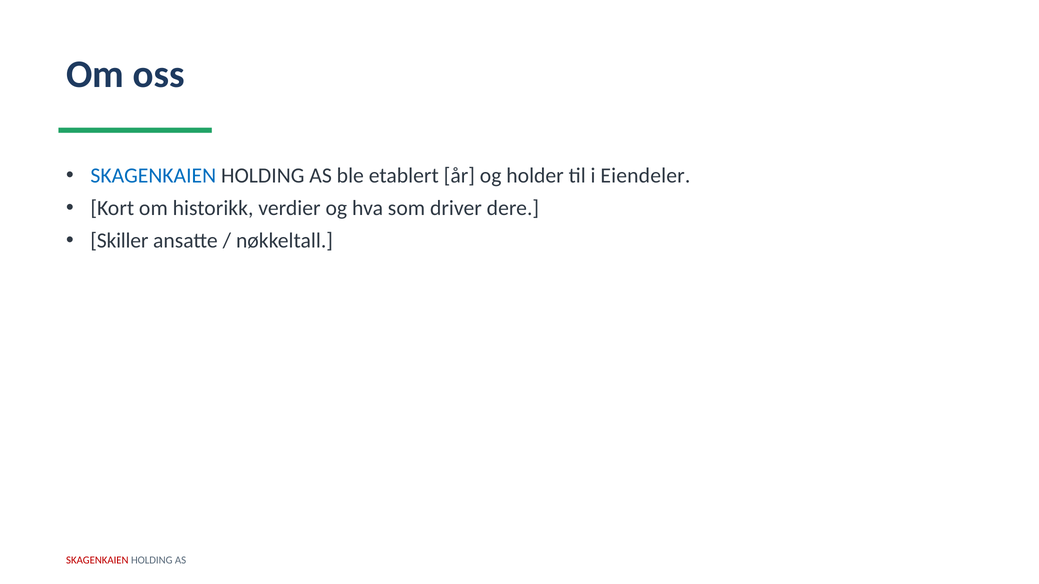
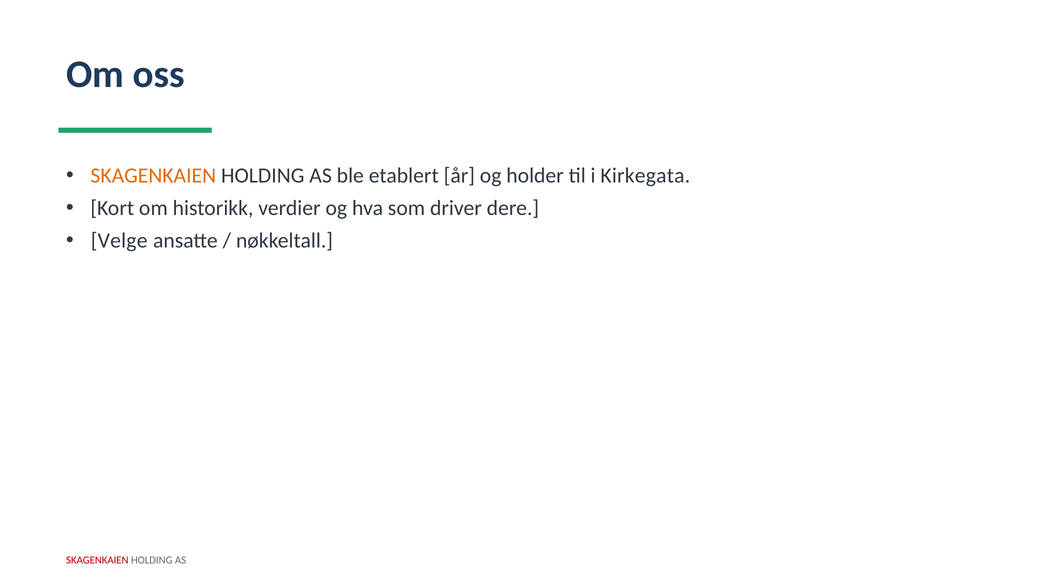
SKAGENKAIEN at (153, 176) colour: blue -> orange
Eiendeler: Eiendeler -> Kirkegata
Skiller: Skiller -> Velge
